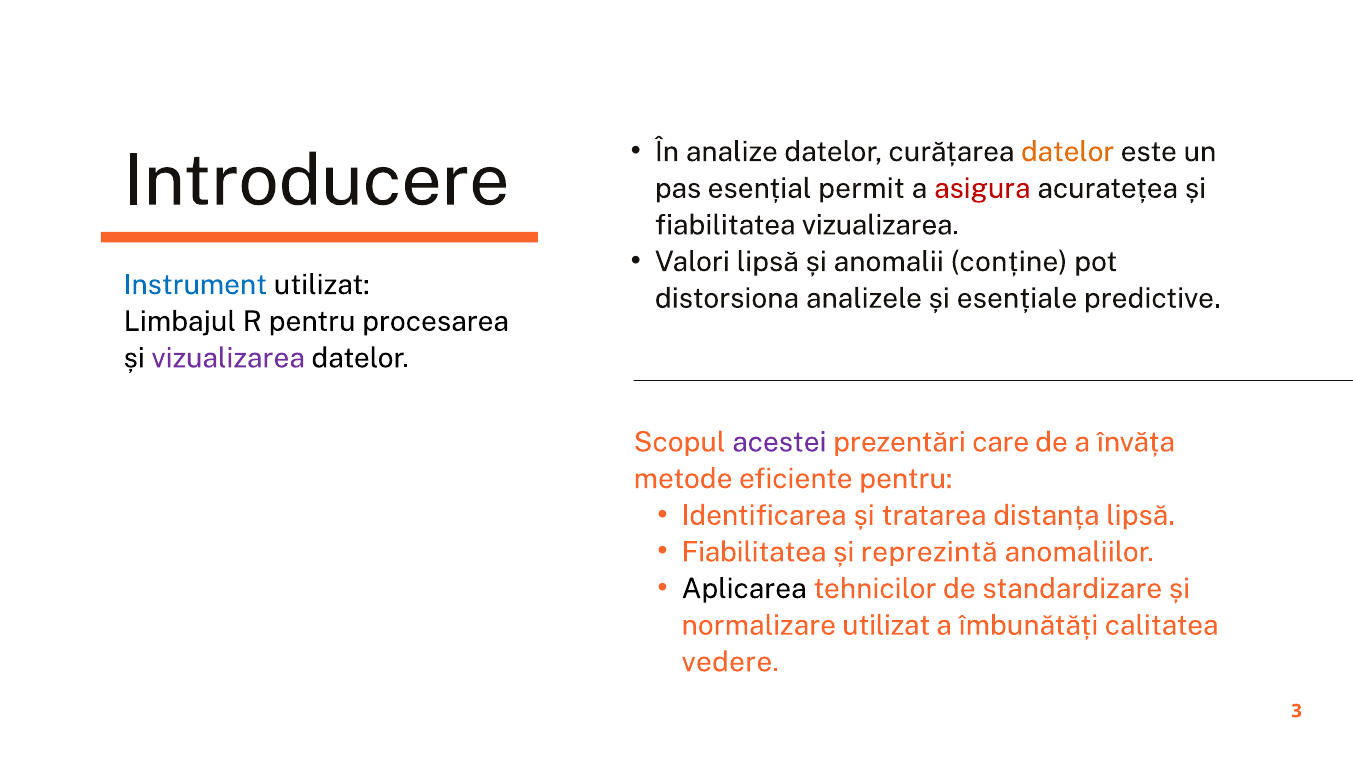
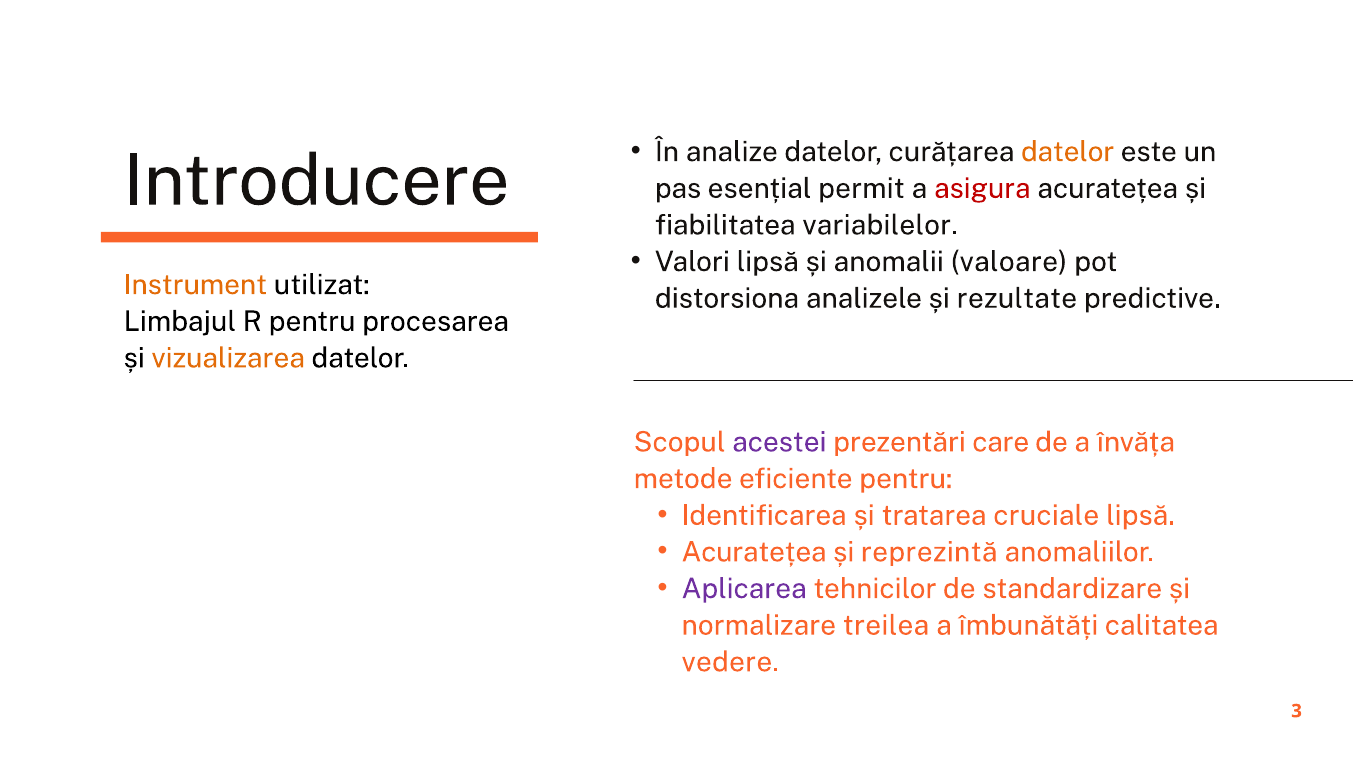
fiabilitatea vizualizarea: vizualizarea -> variabilelor
conține: conține -> valoare
Instrument colour: blue -> orange
esențiale: esențiale -> rezultate
vizualizarea at (228, 358) colour: purple -> orange
distanța: distanța -> cruciale
Fiabilitatea at (754, 552): Fiabilitatea -> Acuratețea
Aplicarea colour: black -> purple
normalizare utilizat: utilizat -> treilea
